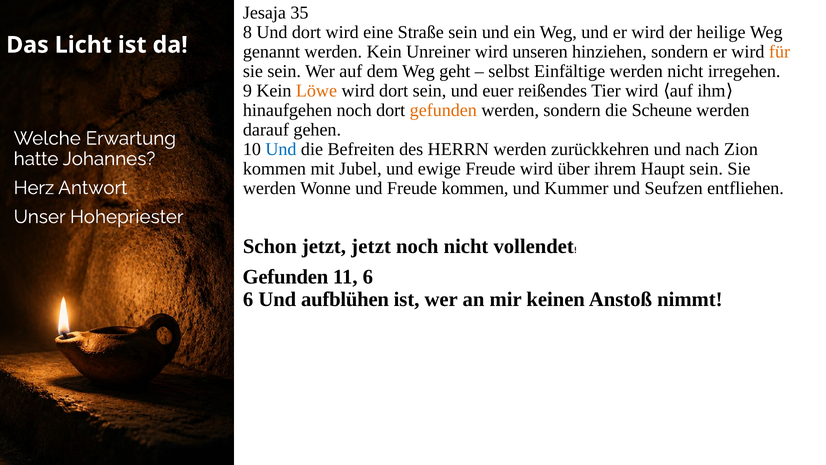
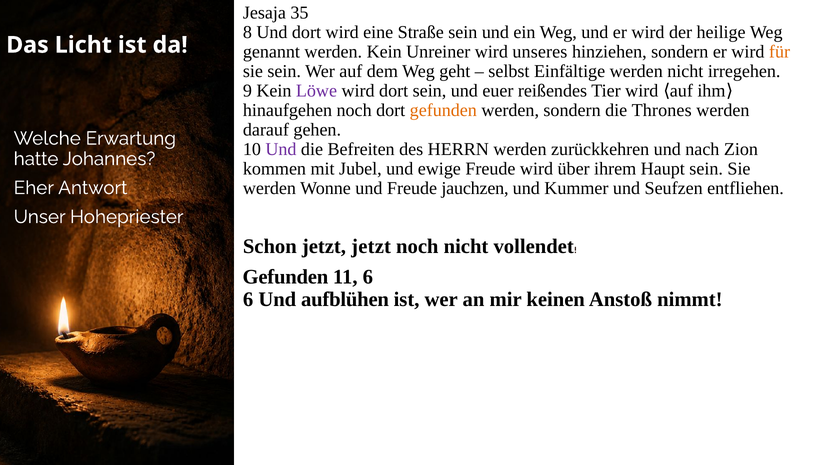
unseren: unseren -> unseres
Löwe colour: orange -> purple
Scheune: Scheune -> Thrones
Und at (281, 149) colour: blue -> purple
Herz: Herz -> Eher
Freude kommen: kommen -> jauchzen
